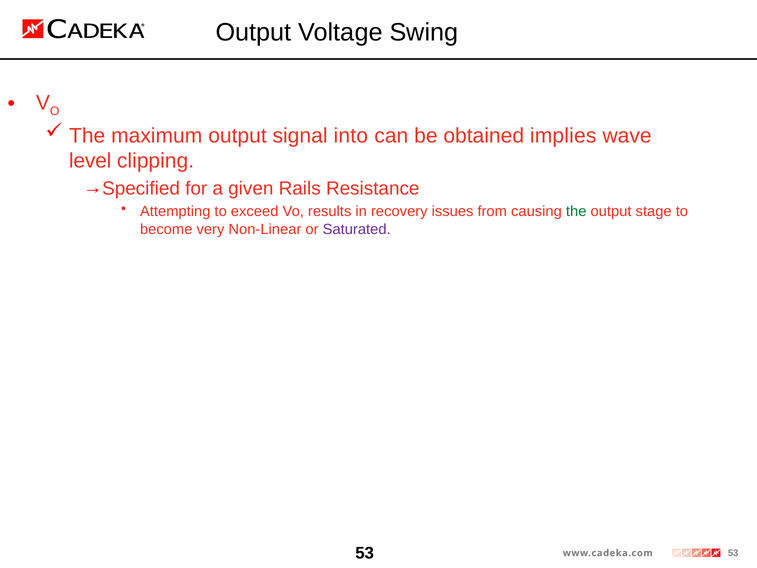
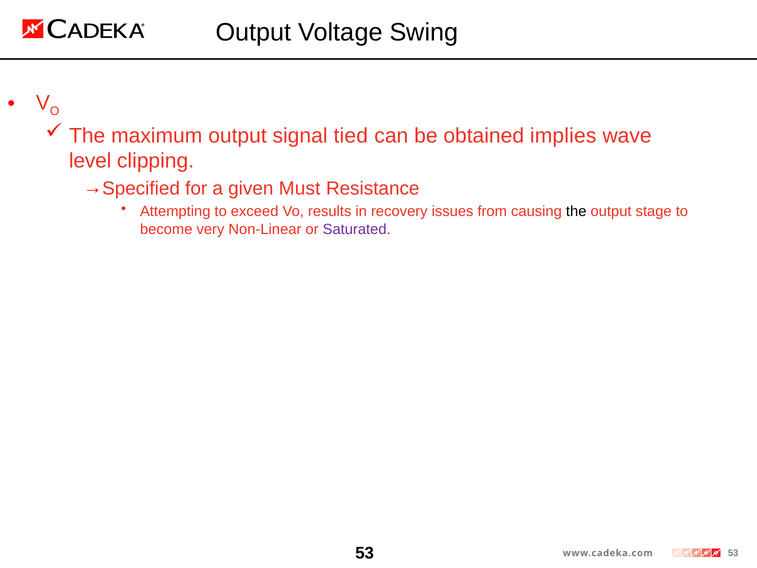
into: into -> tied
Rails: Rails -> Must
the at (576, 211) colour: green -> black
